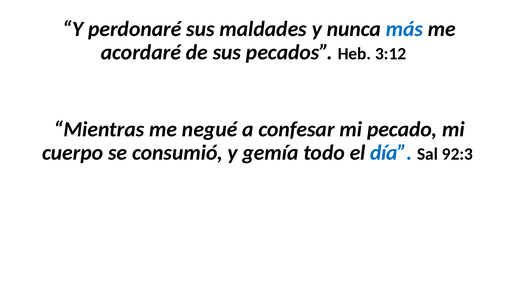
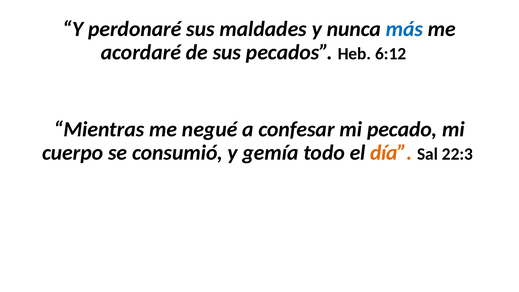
3:12: 3:12 -> 6:12
día colour: blue -> orange
92:3: 92:3 -> 22:3
